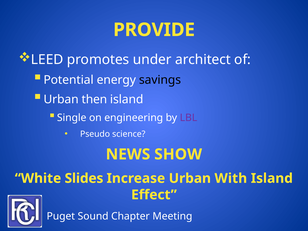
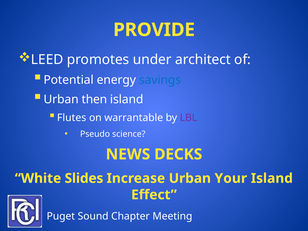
savings colour: black -> blue
Single: Single -> Flutes
engineering: engineering -> warrantable
SHOW: SHOW -> DECKS
With: With -> Your
